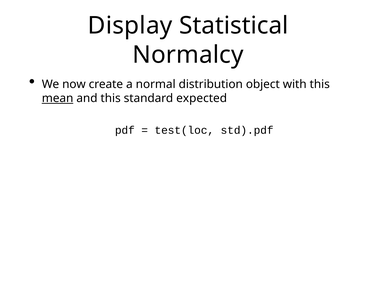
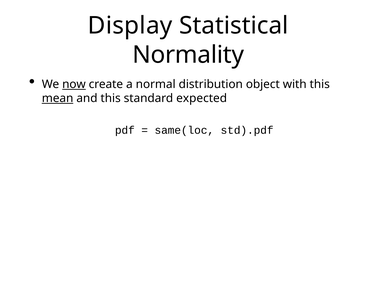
Normalcy: Normalcy -> Normality
now underline: none -> present
test(loc: test(loc -> same(loc
